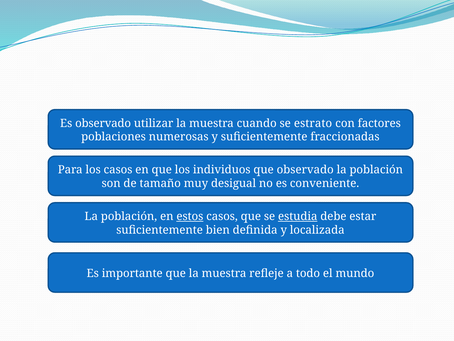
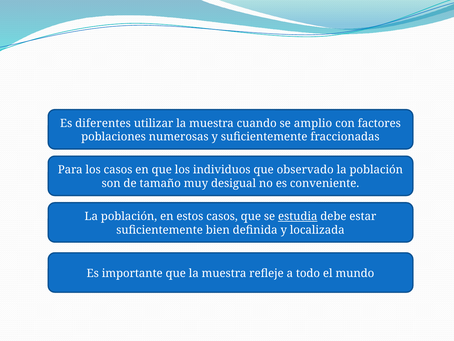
Es observado: observado -> diferentes
estrato: estrato -> amplio
estos underline: present -> none
